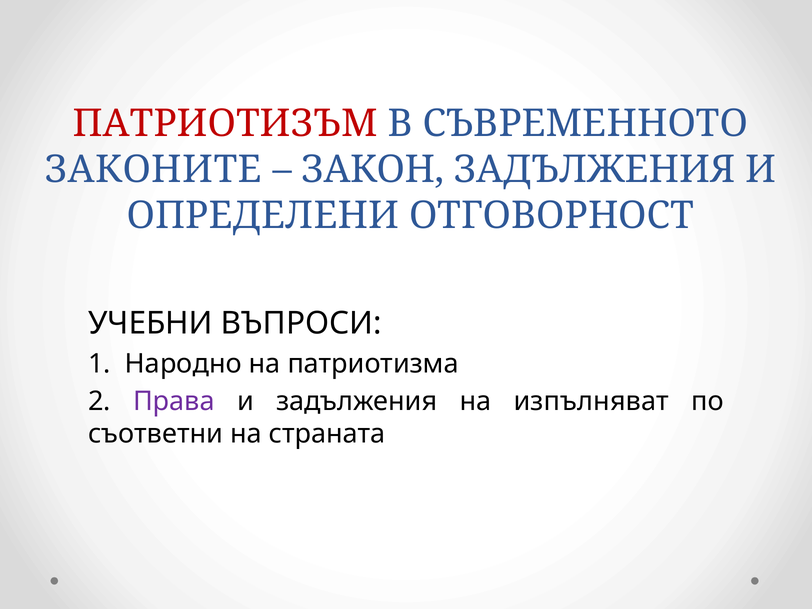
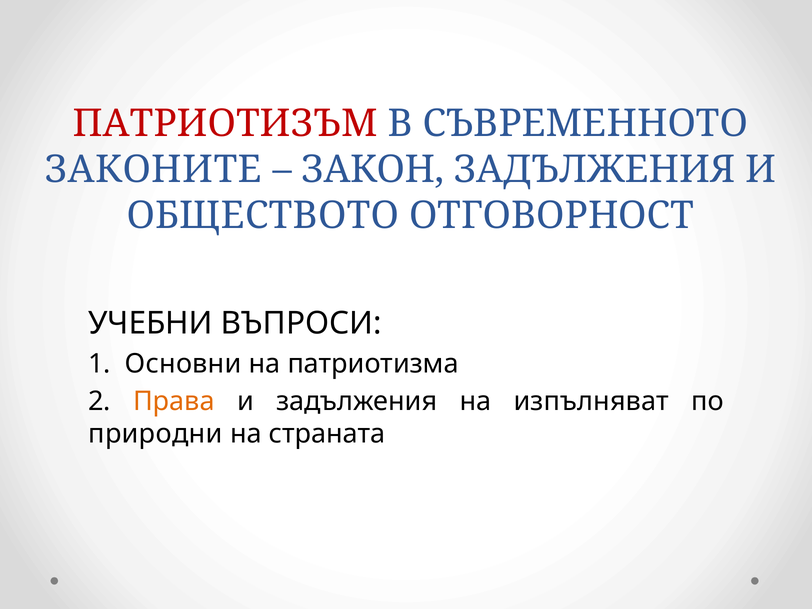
ОПРЕДЕЛЕНИ: ОПРЕДЕЛЕНИ -> ОБЩЕСТВОТО
Народно: Народно -> Основни
Права colour: purple -> orange
съответни: съответни -> природни
